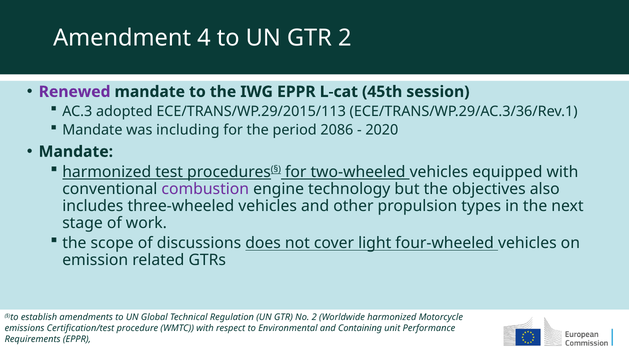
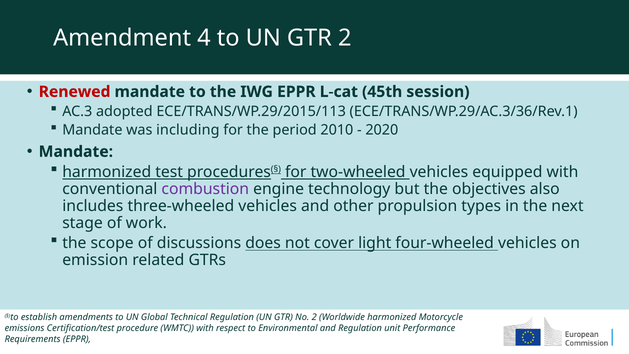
Renewed colour: purple -> red
2086: 2086 -> 2010
and Containing: Containing -> Regulation
